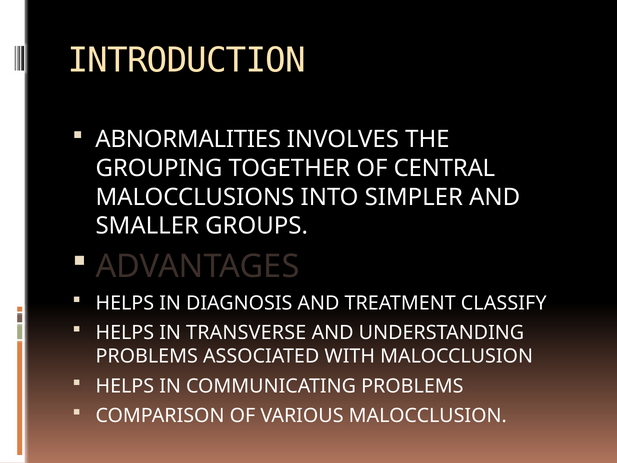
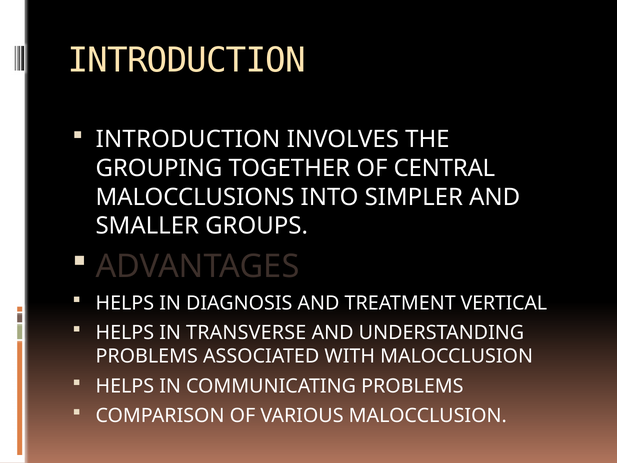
ABNORMALITIES at (188, 139): ABNORMALITIES -> INTRODUCTION
CLASSIFY: CLASSIFY -> VERTICAL
